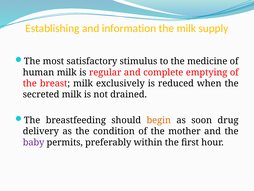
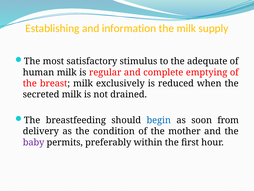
medicine: medicine -> adequate
begin colour: orange -> blue
drug: drug -> from
